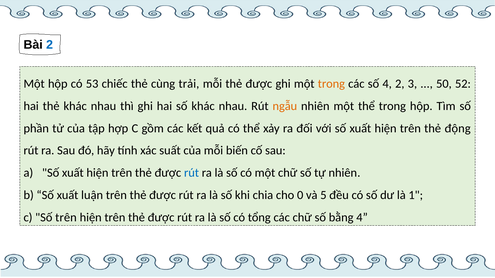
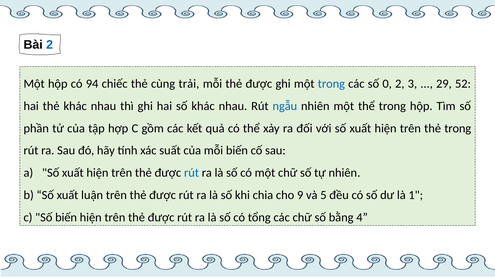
53: 53 -> 94
trong at (331, 84) colour: orange -> blue
số 4: 4 -> 0
50: 50 -> 29
ngẫu colour: orange -> blue
thẻ động: động -> trong
0: 0 -> 9
Số trên: trên -> biến
